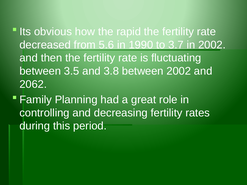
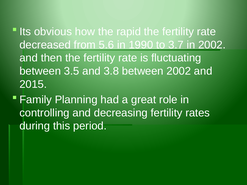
2062: 2062 -> 2015
